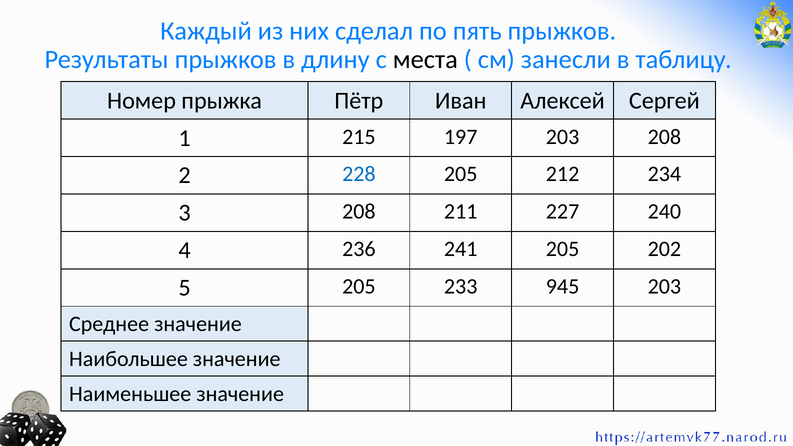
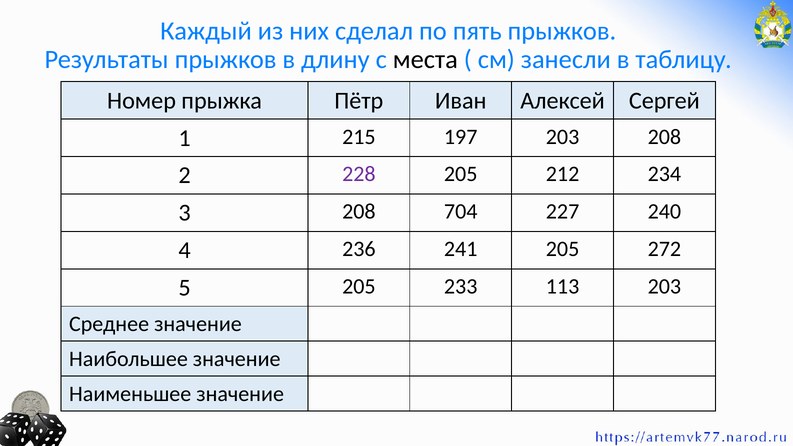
228 colour: blue -> purple
211: 211 -> 704
202: 202 -> 272
945: 945 -> 113
